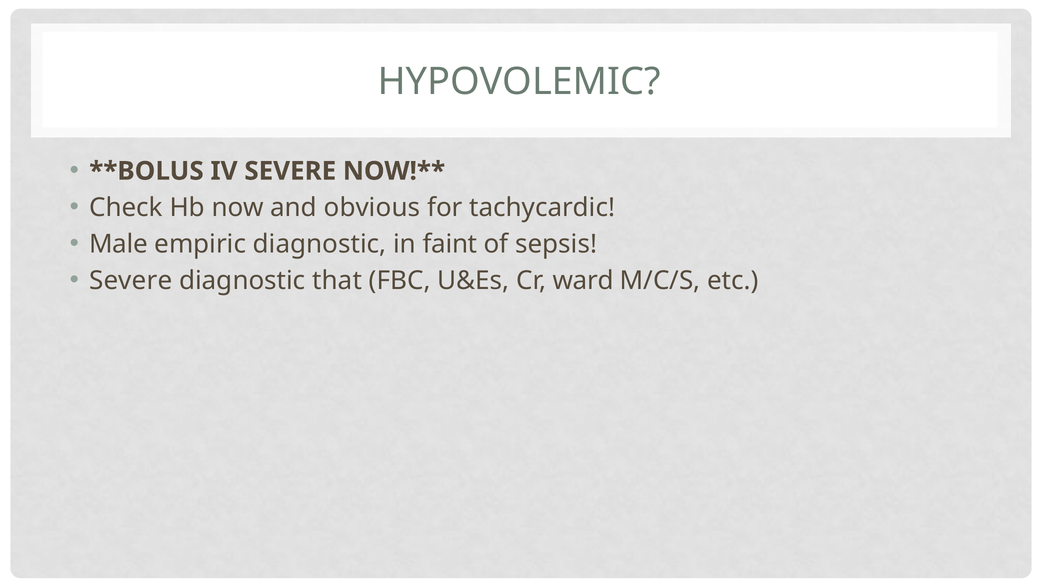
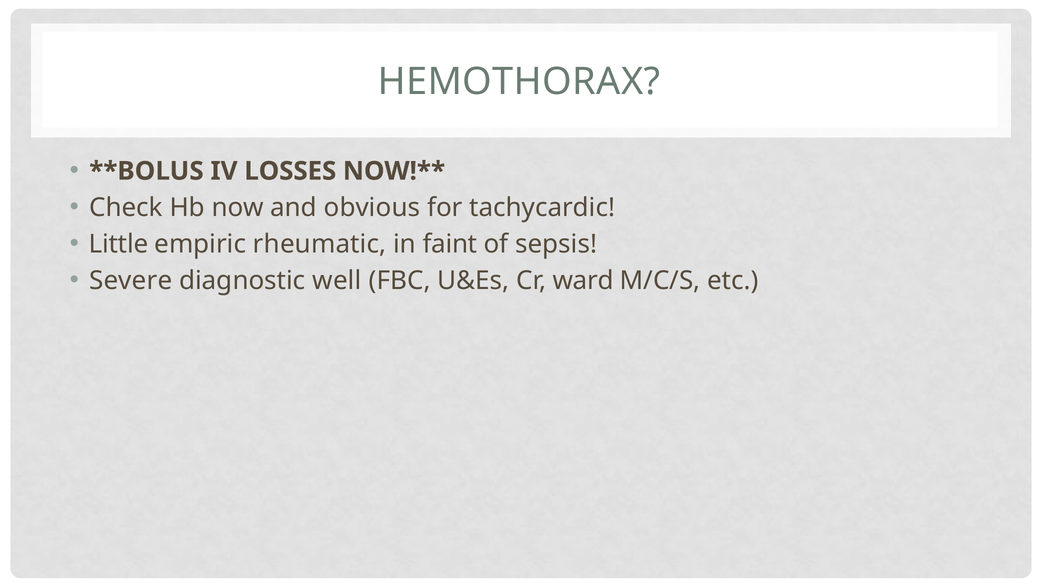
HYPOVOLEMIC: HYPOVOLEMIC -> HEMOTHORAX
IV SEVERE: SEVERE -> LOSSES
Male: Male -> Little
empiric diagnostic: diagnostic -> rheumatic
that: that -> well
